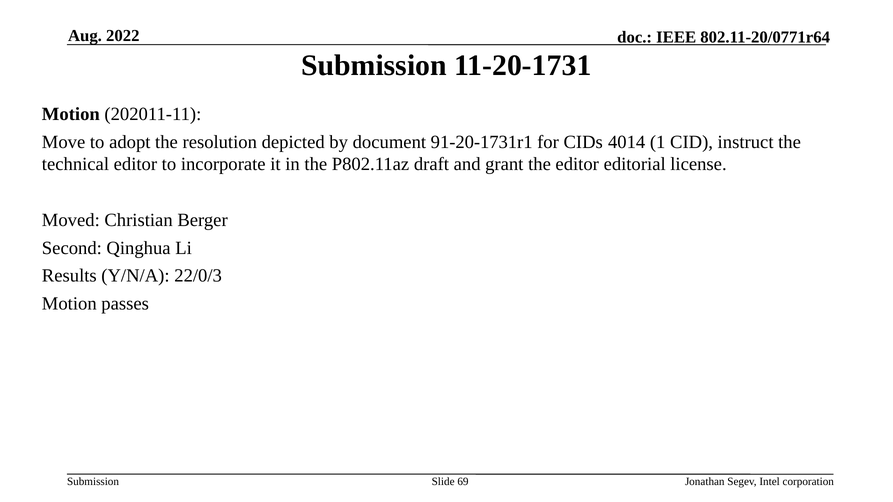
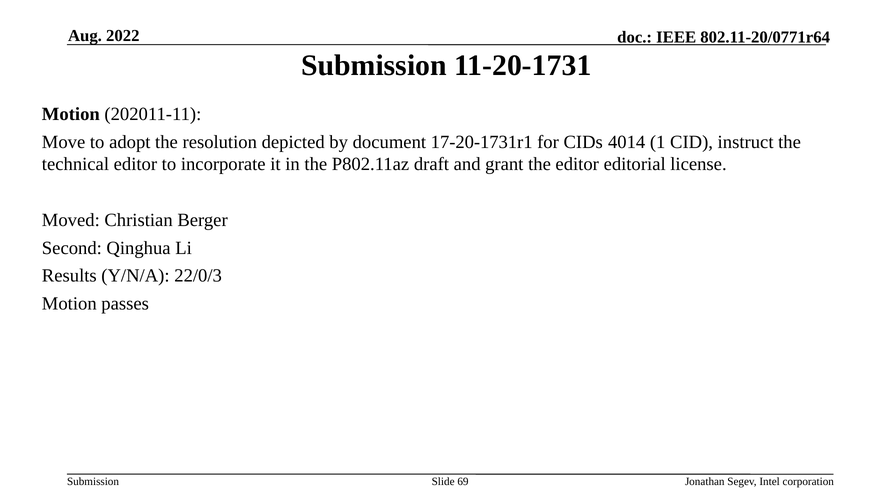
91-20-1731r1: 91-20-1731r1 -> 17-20-1731r1
